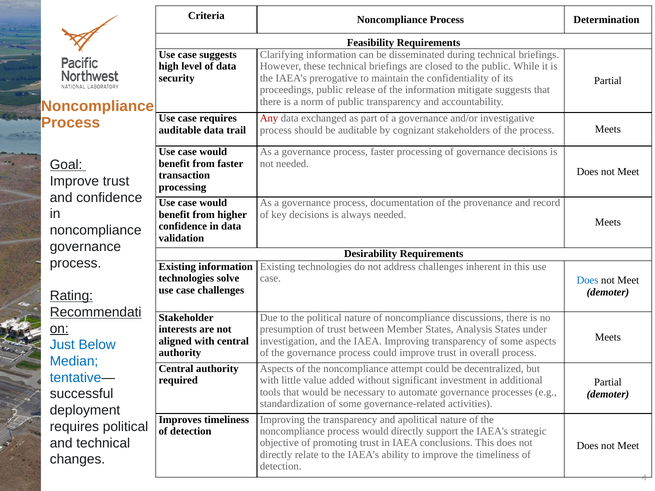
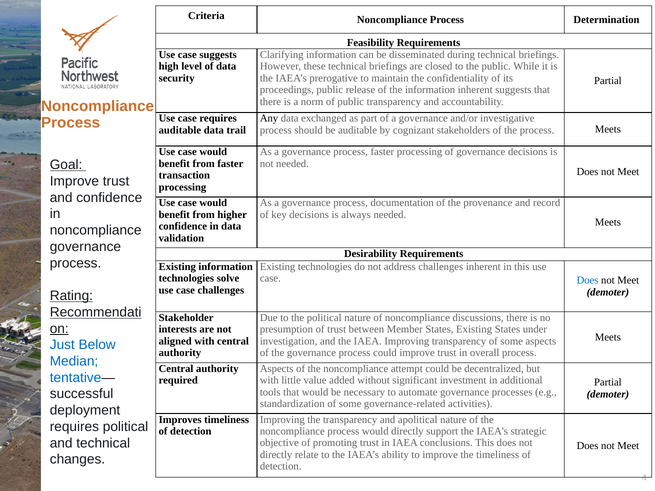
information mitigate: mitigate -> inherent
Any colour: red -> black
States Analysis: Analysis -> Existing
